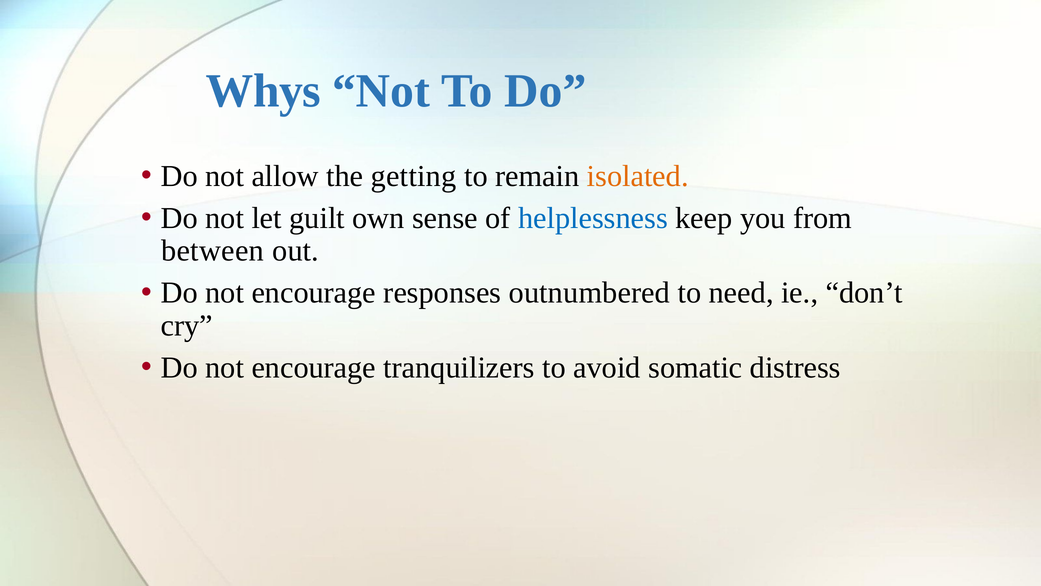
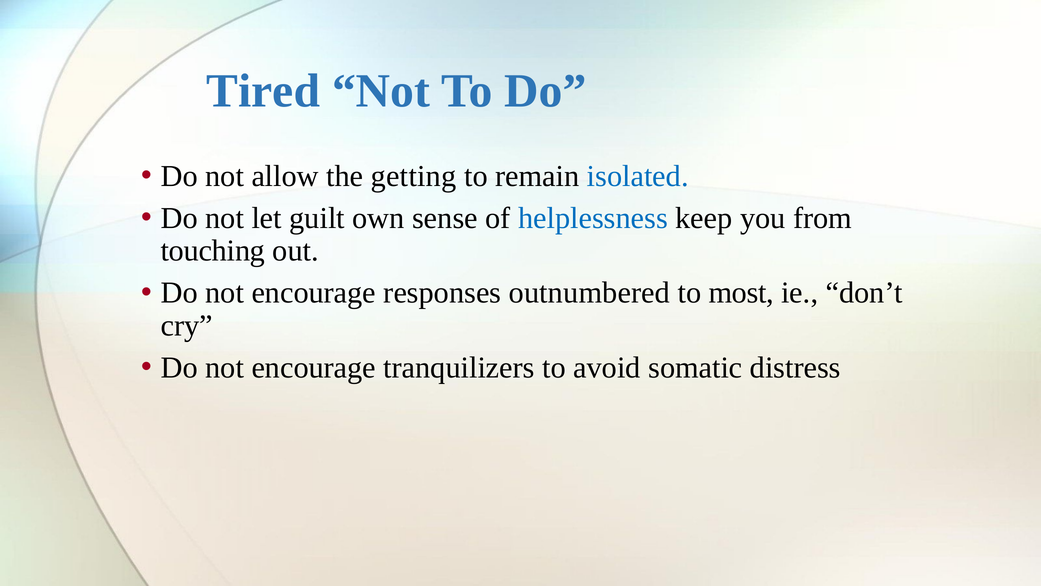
Whys: Whys -> Tired
isolated colour: orange -> blue
between: between -> touching
need: need -> most
